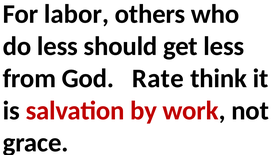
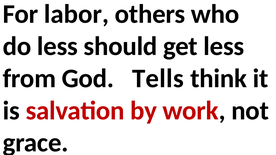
Rate: Rate -> Tells
